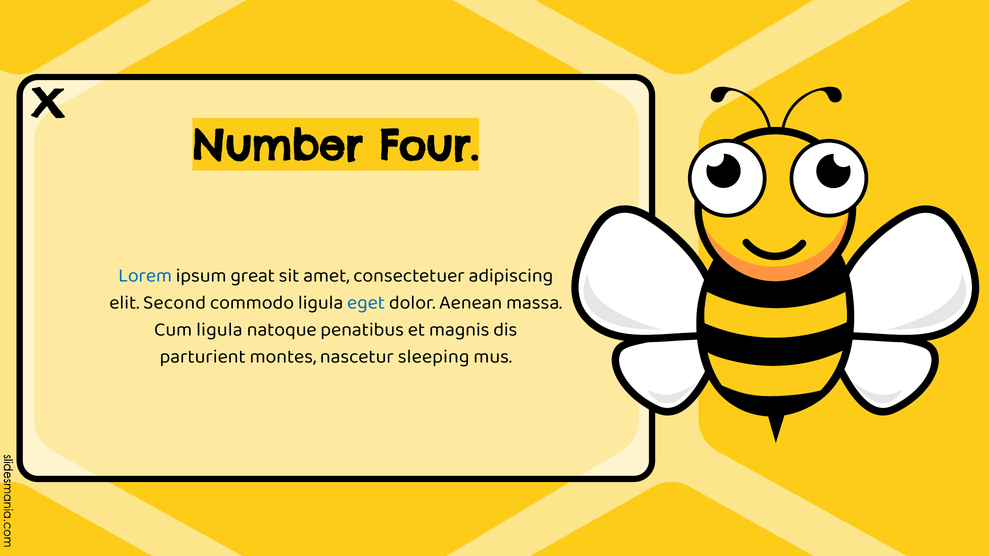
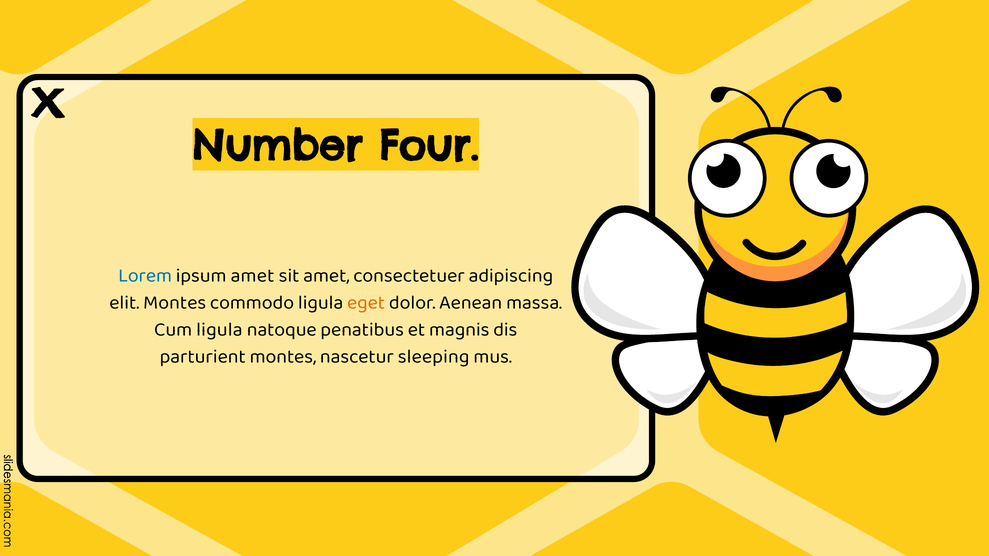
ipsum great: great -> amet
elit Second: Second -> Montes
eget colour: blue -> orange
